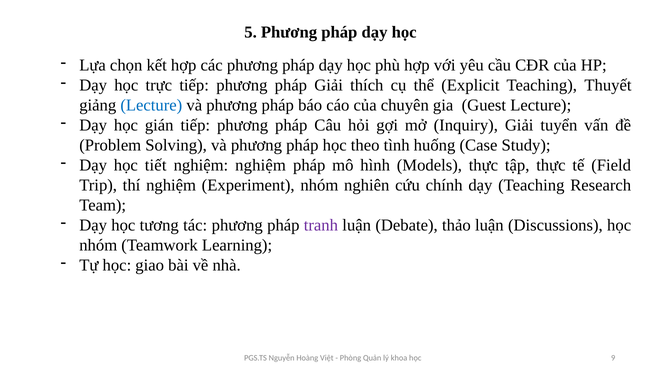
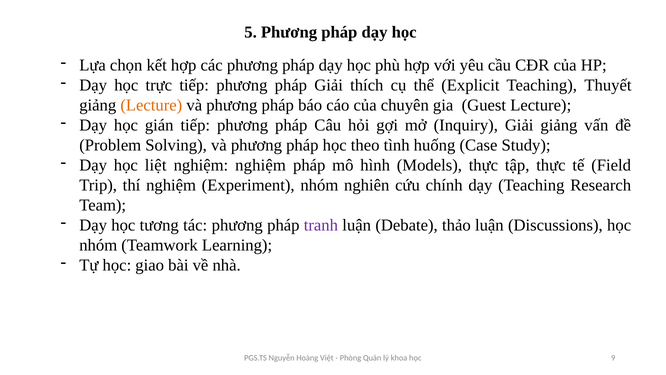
Lecture at (151, 105) colour: blue -> orange
Giải tuyển: tuyển -> giảng
tiết: tiết -> liệt
